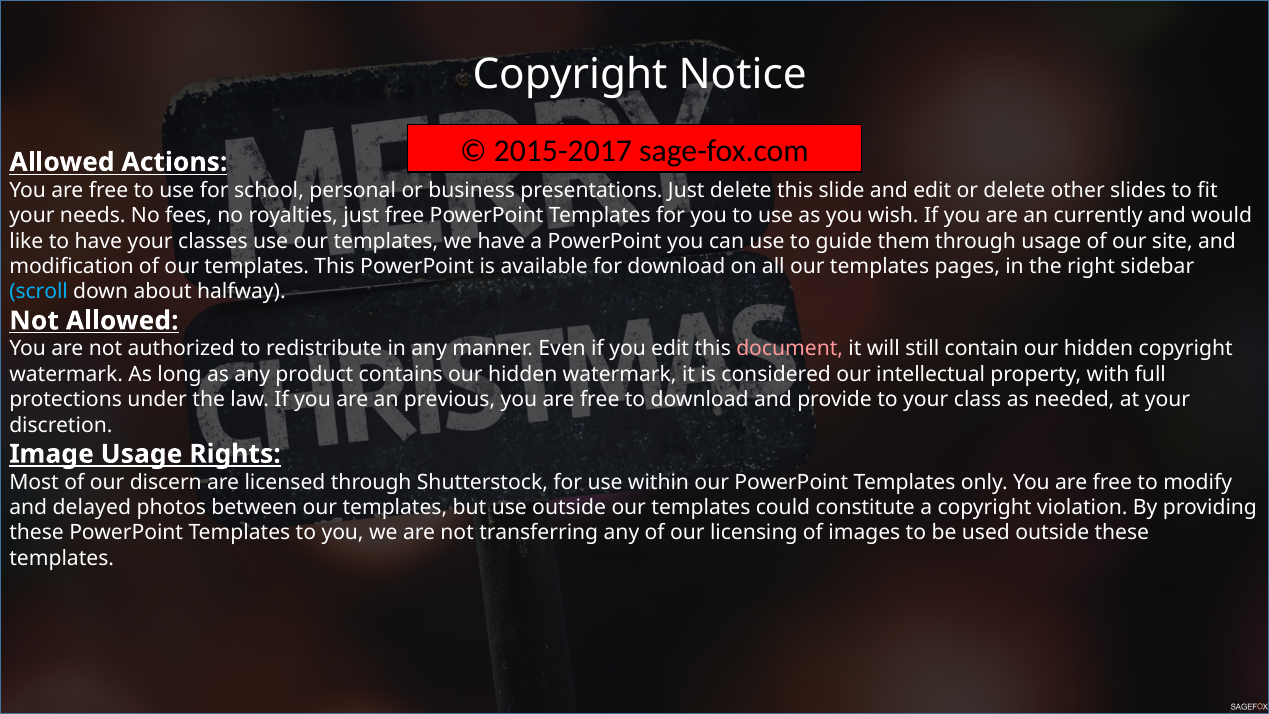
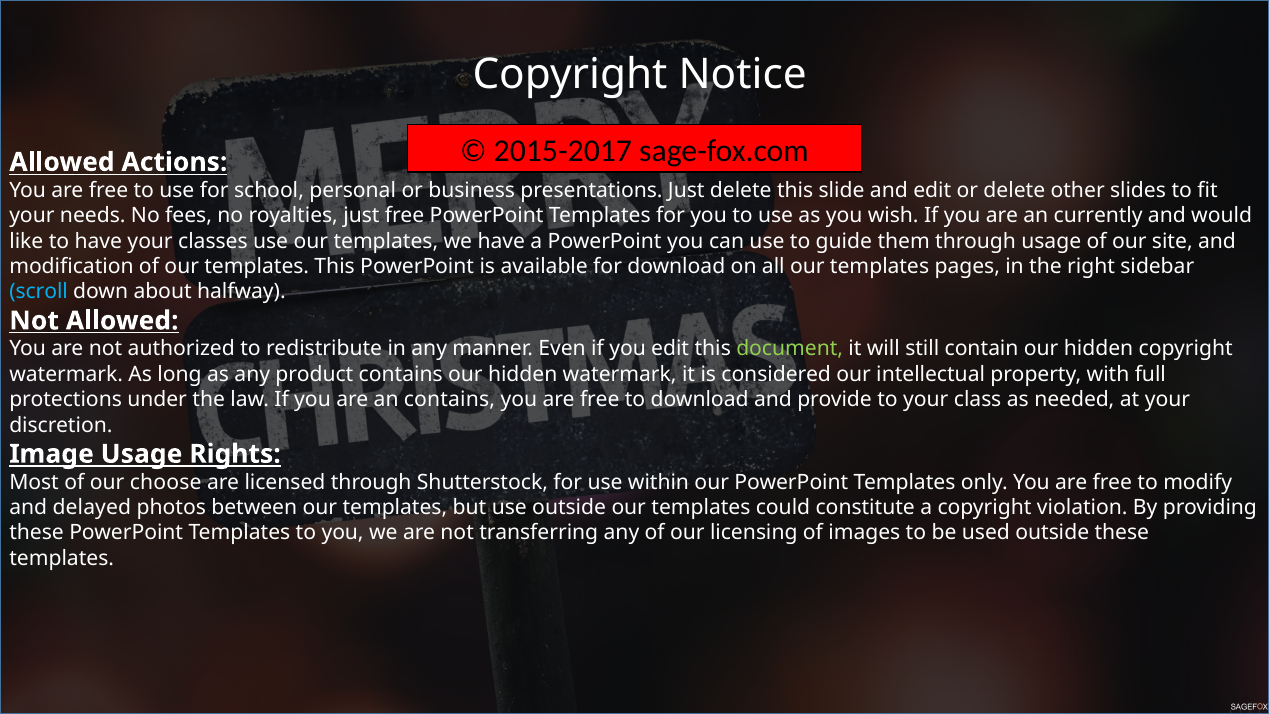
document colour: pink -> light green
an previous: previous -> contains
discern: discern -> choose
